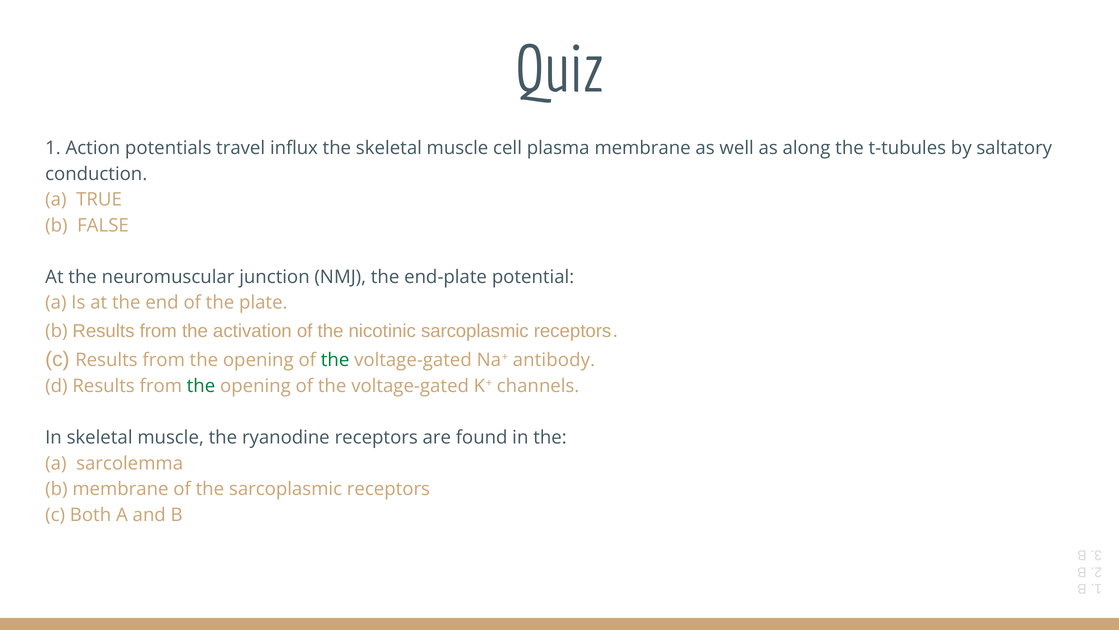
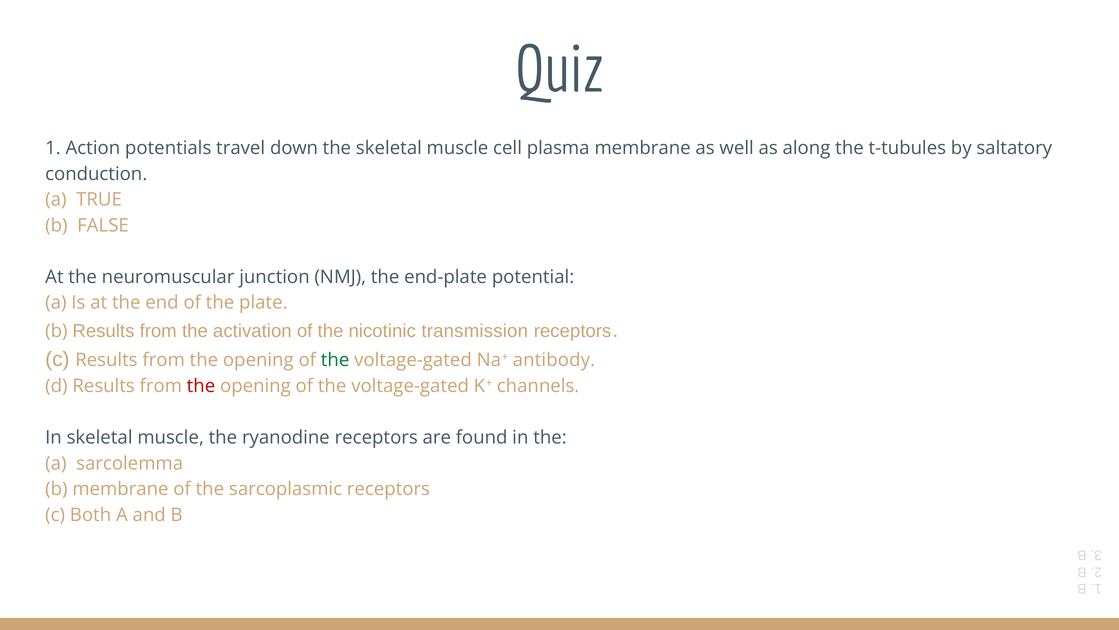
influx: influx -> down
nicotinic sarcoplasmic: sarcoplasmic -> transmission
the at (201, 386) colour: green -> red
